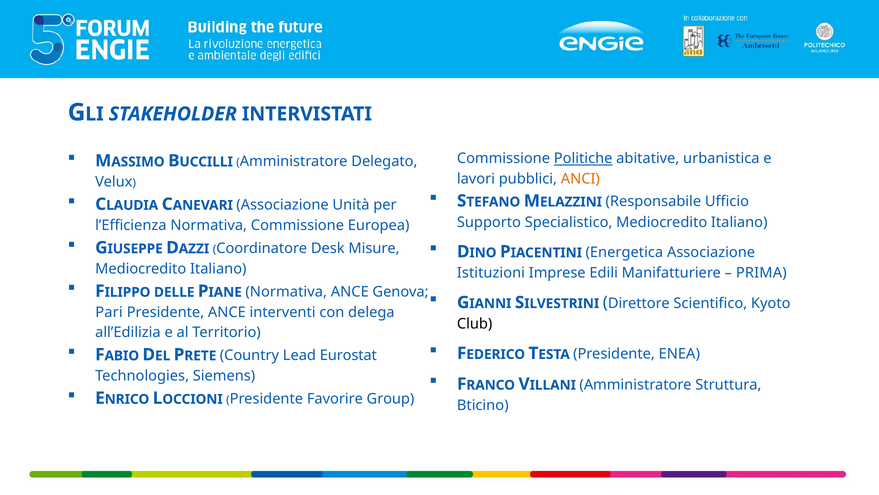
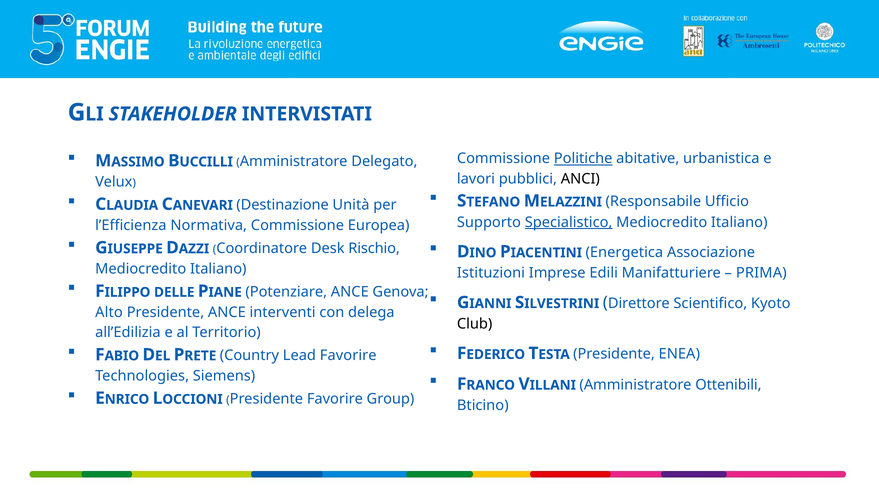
ANCI colour: orange -> black
CANEVARI Associazione: Associazione -> Destinazione
Specialistico underline: none -> present
Misure: Misure -> Rischio
PIANE Normativa: Normativa -> Potenziare
Pari: Pari -> Alto
Lead Eurostat: Eurostat -> Favorire
Struttura: Struttura -> Ottenibili
